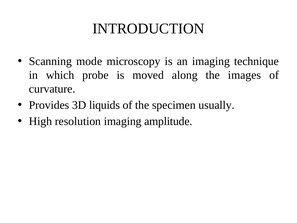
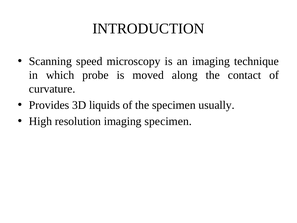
mode: mode -> speed
images: images -> contact
imaging amplitude: amplitude -> specimen
